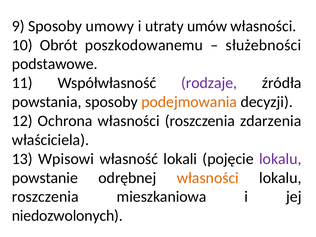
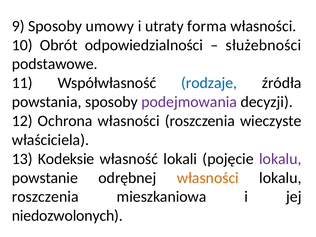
umów: umów -> forma
poszkodowanemu: poszkodowanemu -> odpowiedzialności
rodzaje colour: purple -> blue
podejmowania colour: orange -> purple
zdarzenia: zdarzenia -> wieczyste
Wpisowi: Wpisowi -> Kodeksie
